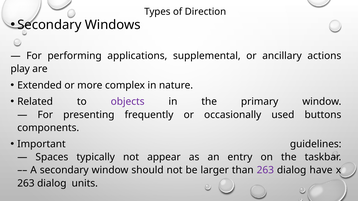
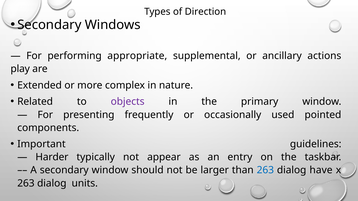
applications: applications -> appropriate
buttons: buttons -> pointed
Spaces: Spaces -> Harder
263 at (265, 170) colour: purple -> blue
